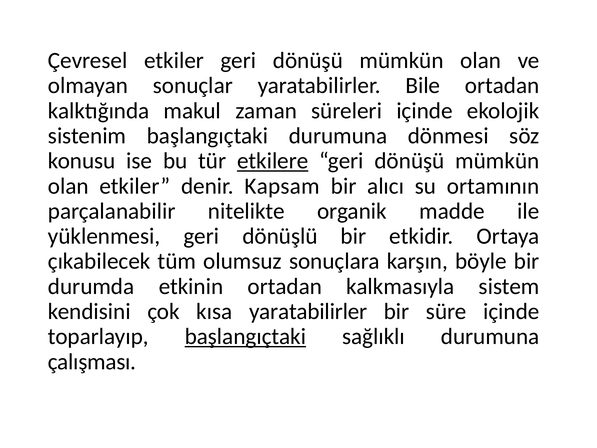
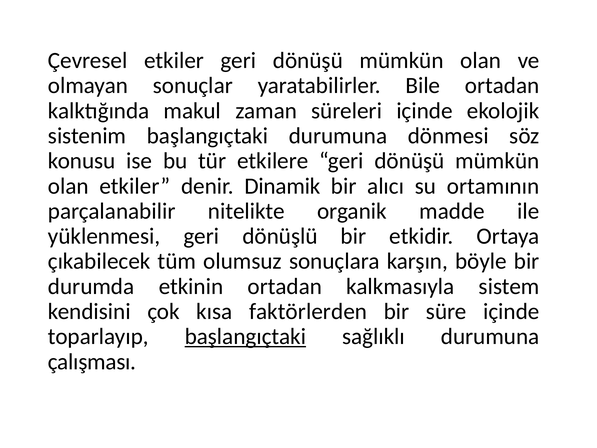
etkilere underline: present -> none
Kapsam: Kapsam -> Dinamik
kısa yaratabilirler: yaratabilirler -> faktörlerden
